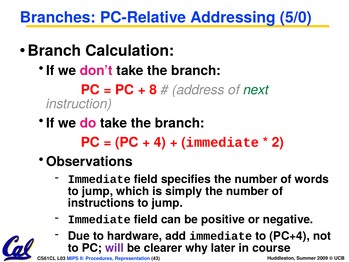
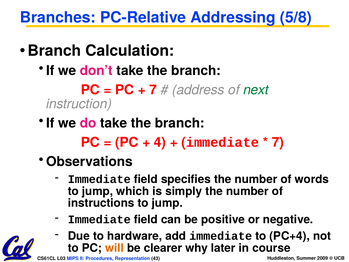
5/0: 5/0 -> 5/8
8 at (153, 90): 8 -> 7
2 at (278, 142): 2 -> 7
will colour: purple -> orange
